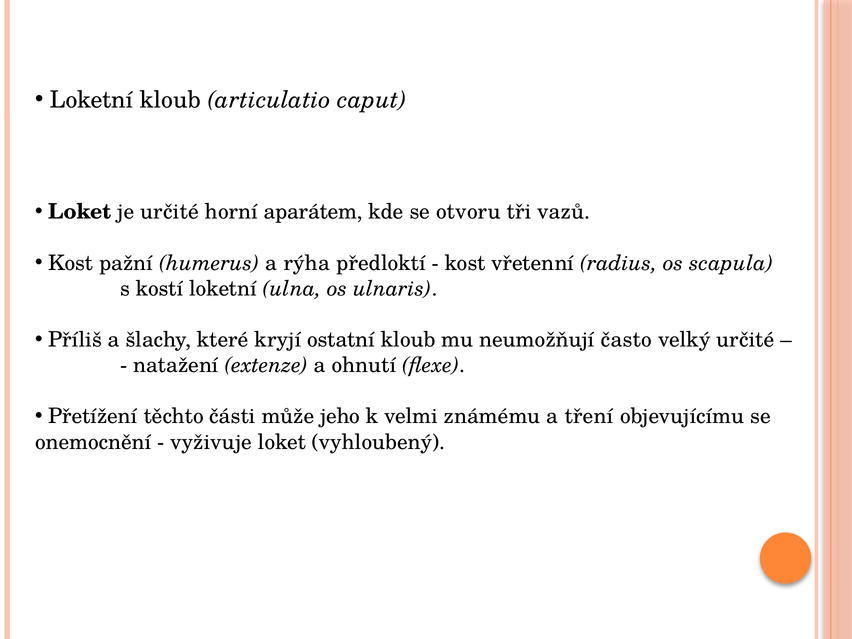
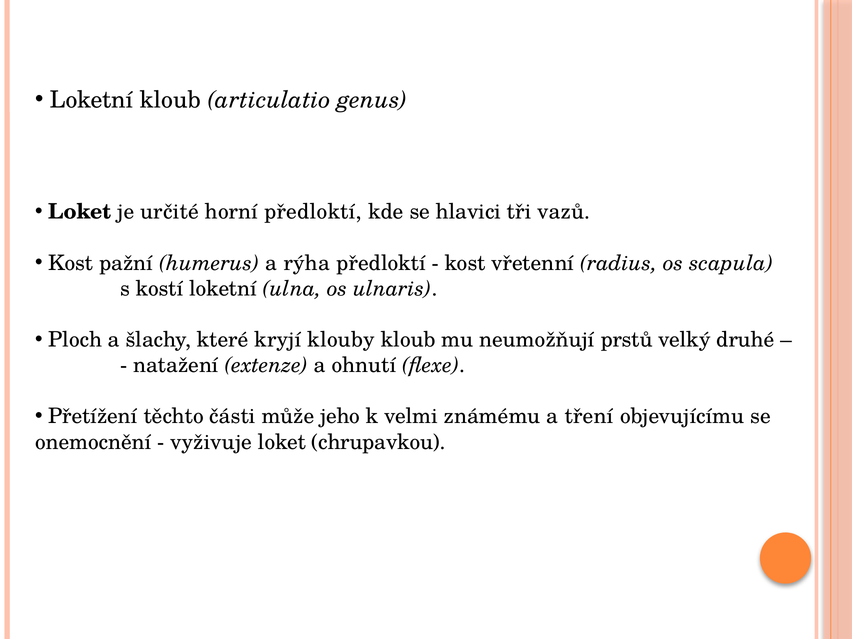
caput: caput -> genus
horní aparátem: aparátem -> předloktí
otvoru: otvoru -> hlavici
Příliš: Příliš -> Ploch
ostatní: ostatní -> klouby
často: často -> prstů
velký určité: určité -> druhé
vyhloubený: vyhloubený -> chrupavkou
